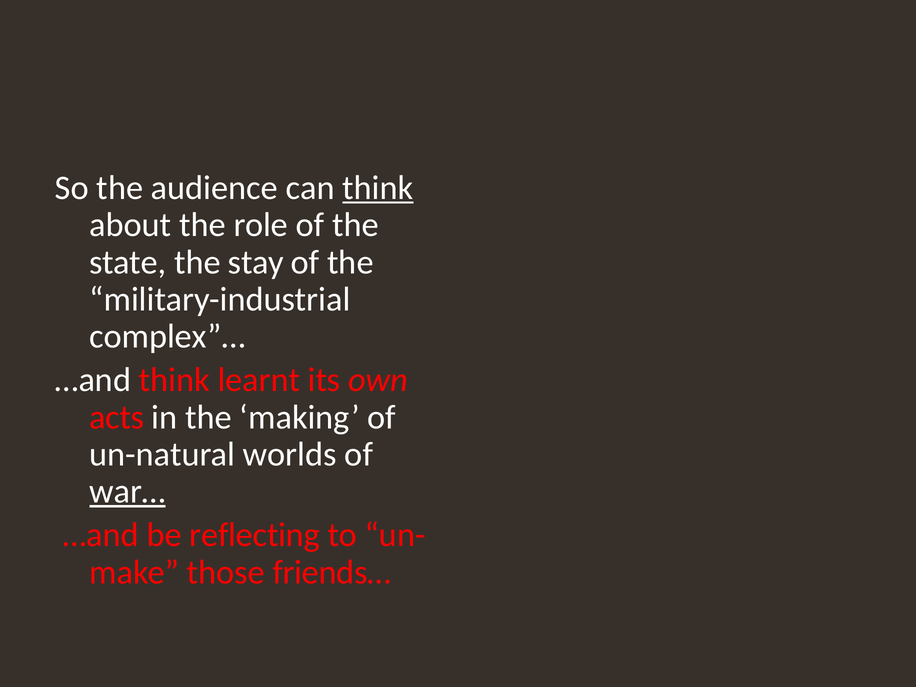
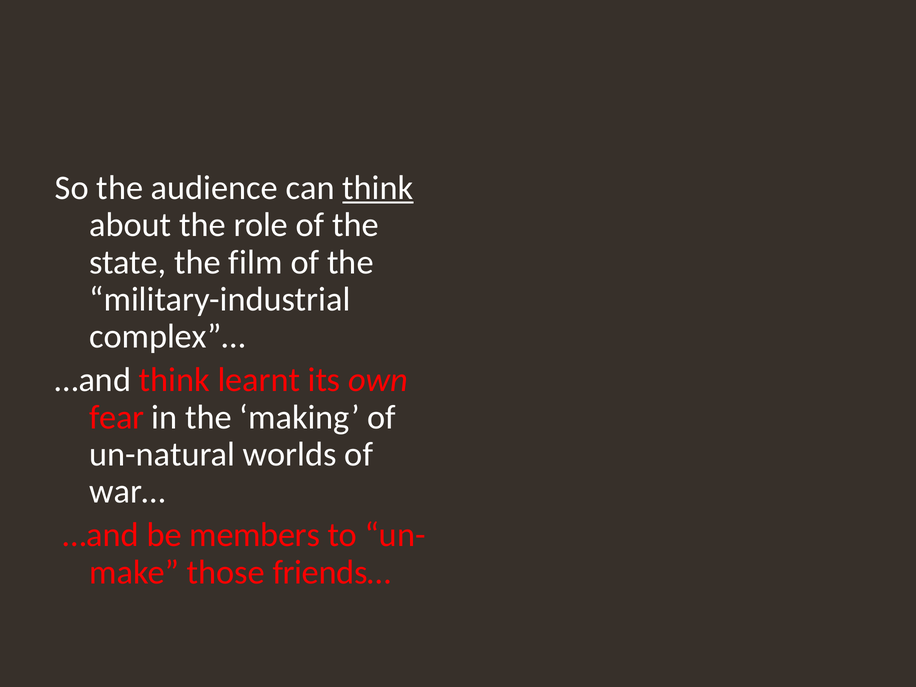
stay: stay -> film
acts: acts -> fear
war… underline: present -> none
reflecting: reflecting -> members
